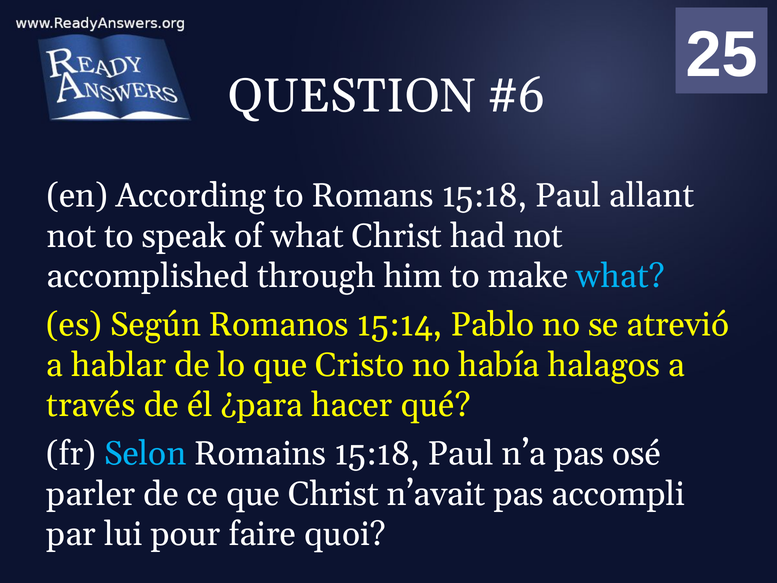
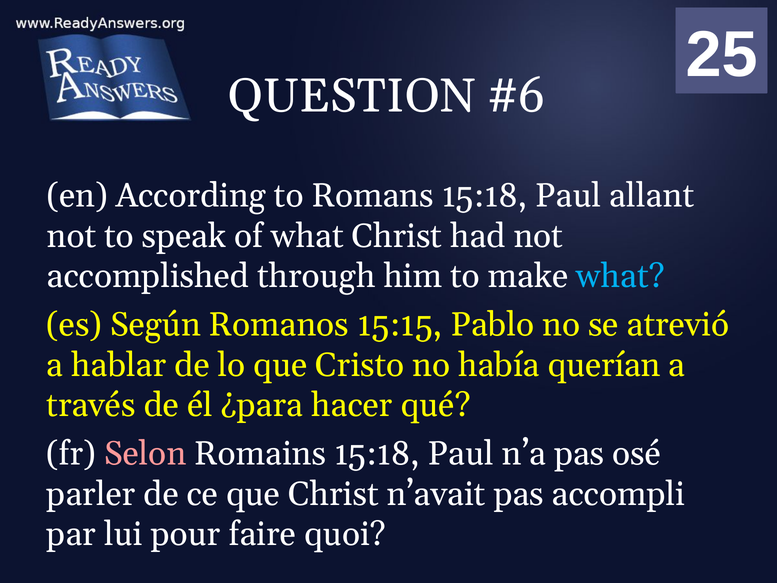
15:14: 15:14 -> 15:15
halagos: halagos -> querían
Selon colour: light blue -> pink
